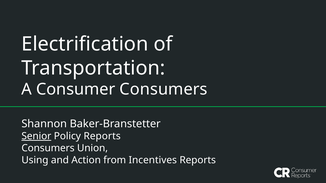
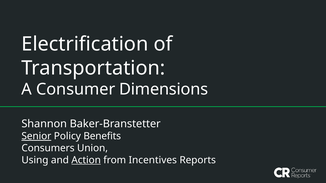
Consumer Consumers: Consumers -> Dimensions
Policy Reports: Reports -> Benefits
Action underline: none -> present
